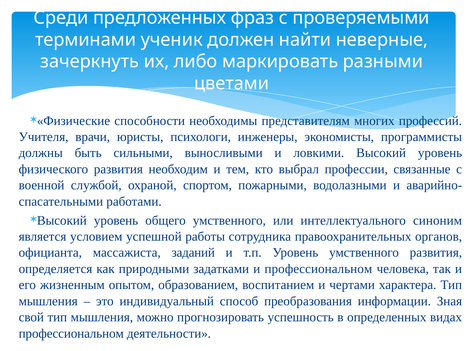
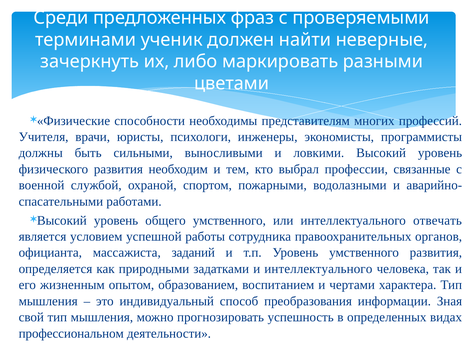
синоним: синоним -> отвечать
и профессиональном: профессиональном -> интеллектуального
